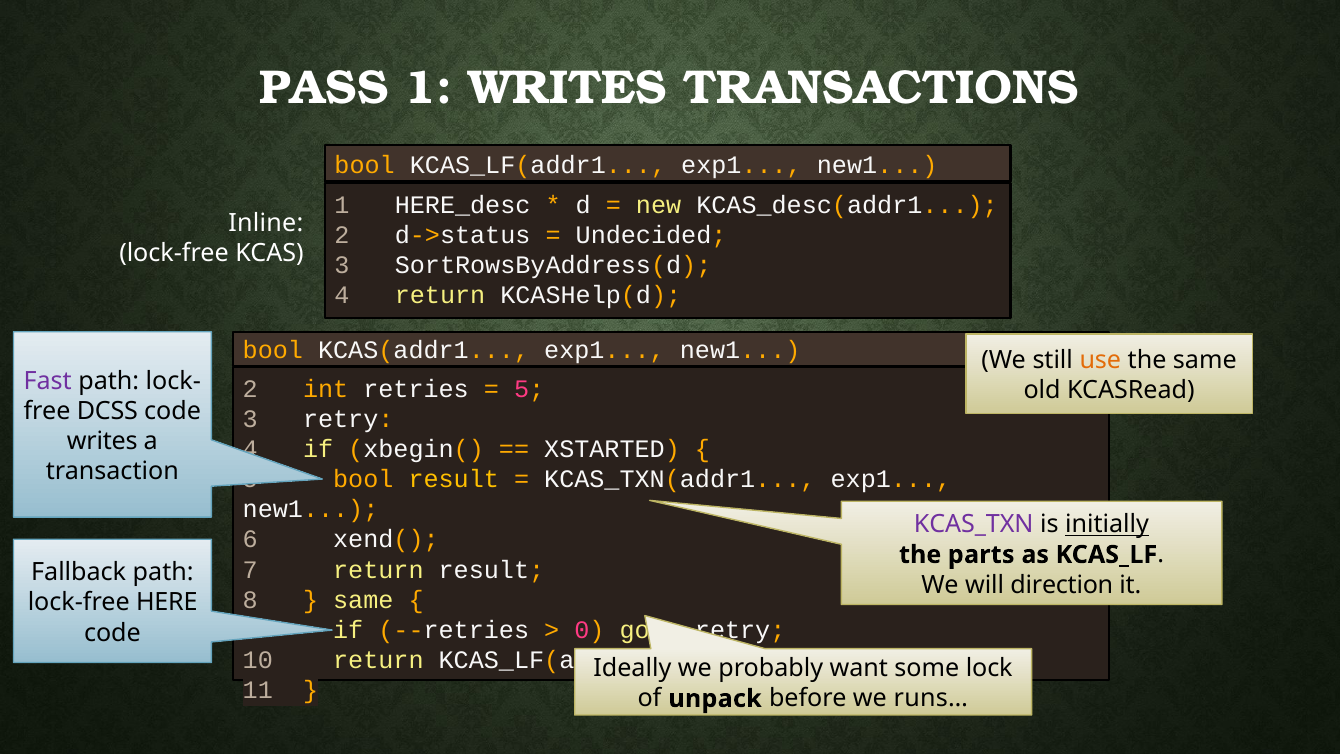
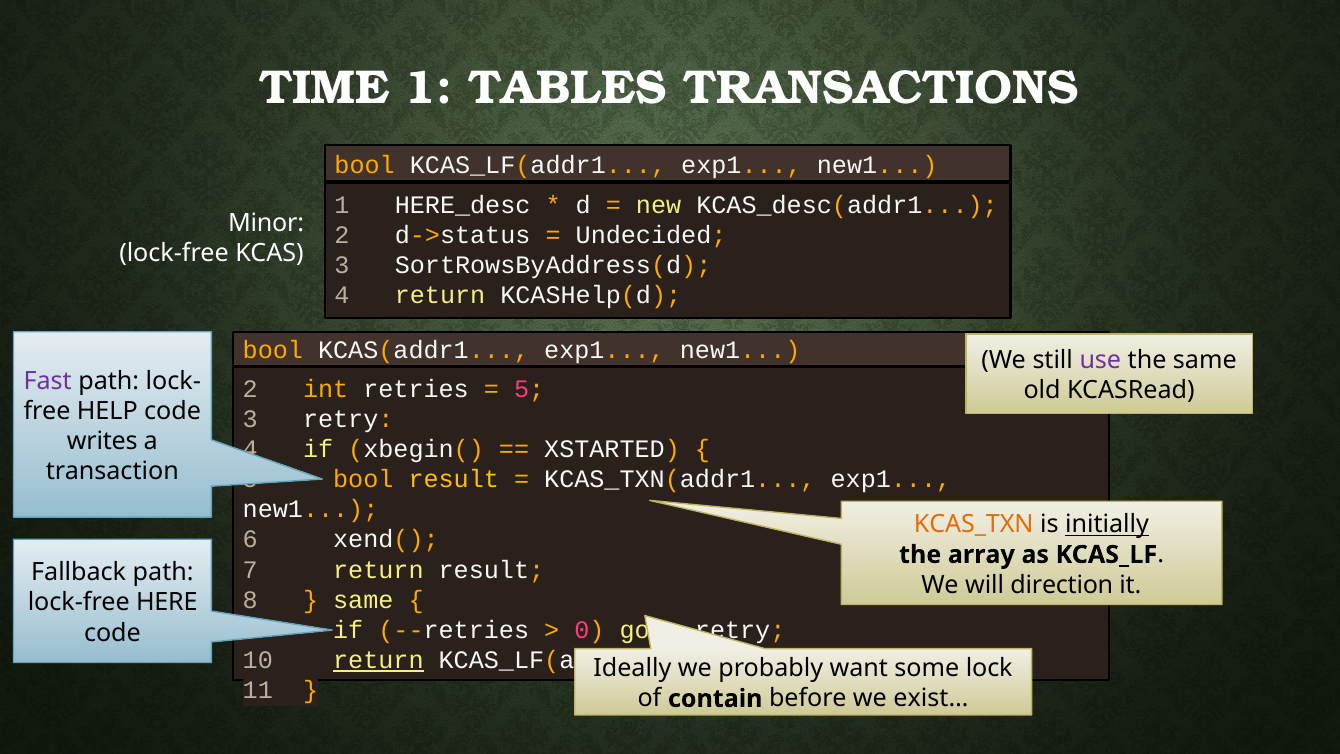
PASS: PASS -> TIME
1 WRITES: WRITES -> TABLES
Inline: Inline -> Minor
use colour: orange -> purple
DCSS: DCSS -> HELP
KCAS_TXN colour: purple -> orange
parts: parts -> array
return at (378, 660) underline: none -> present
unpack: unpack -> contain
runs…: runs… -> exist…
